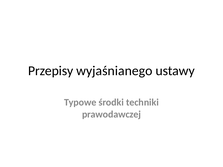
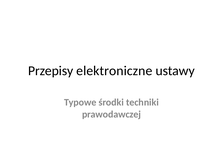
wyjaśnianego: wyjaśnianego -> elektroniczne
